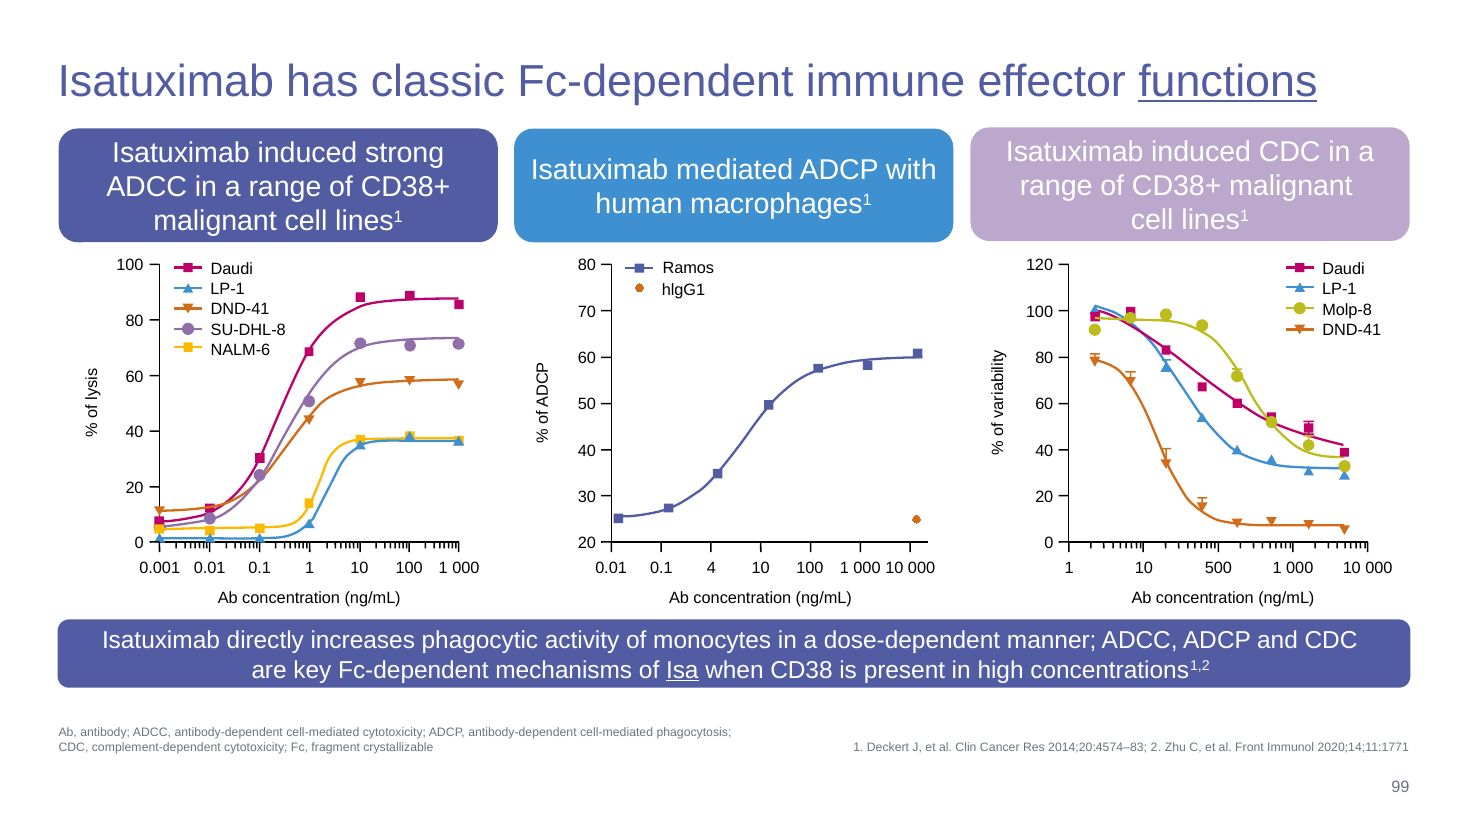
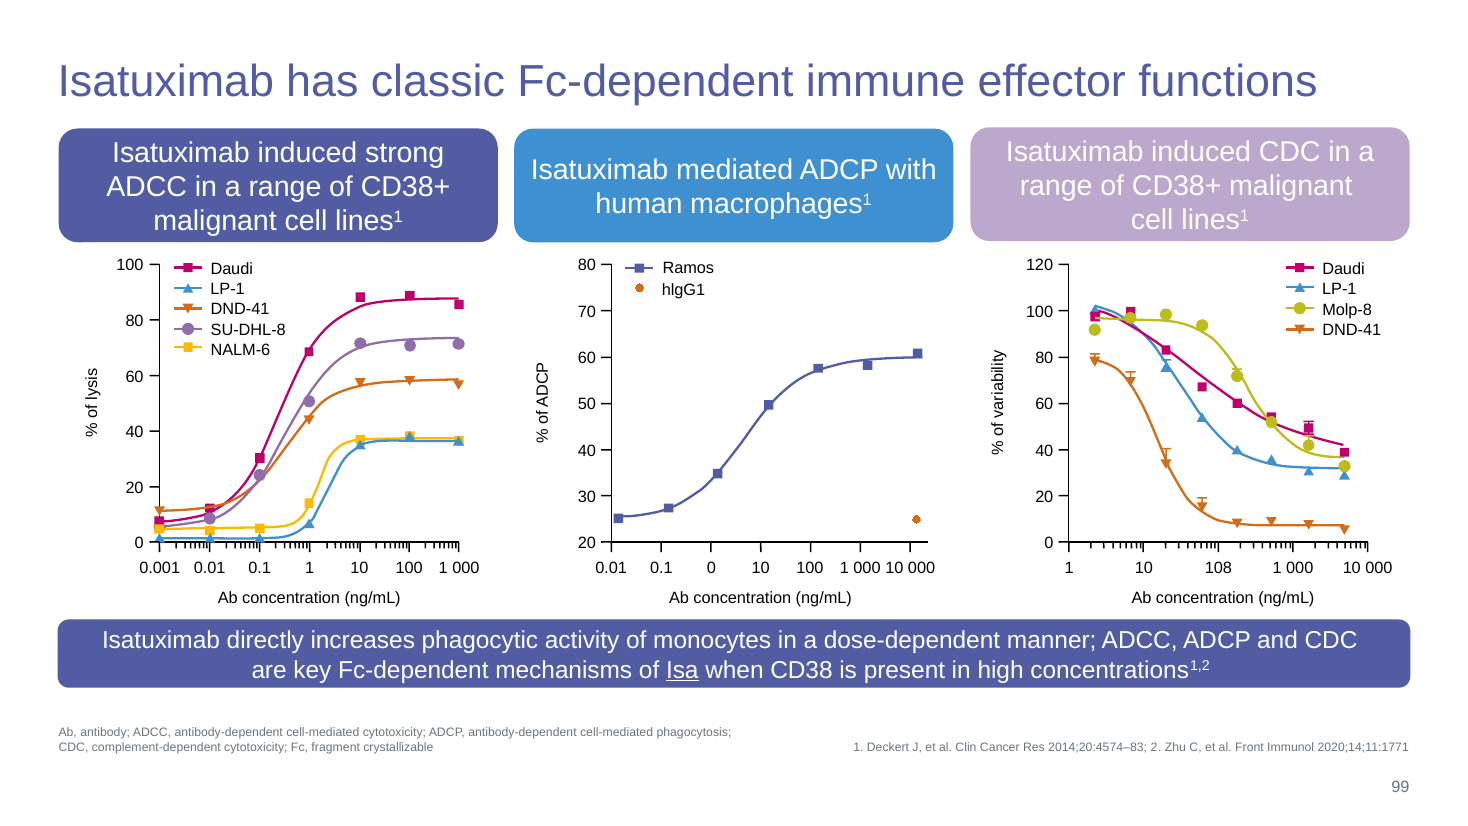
functions underline: present -> none
0.1 4: 4 -> 0
500: 500 -> 108
